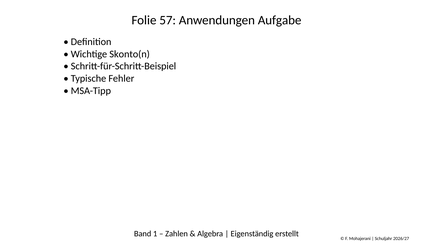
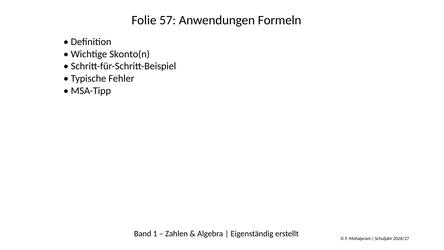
Aufgabe: Aufgabe -> Formeln
